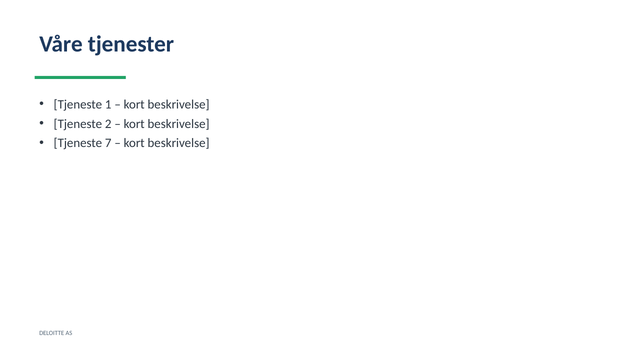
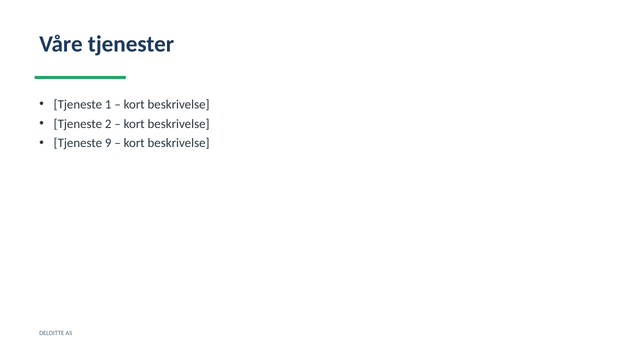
7: 7 -> 9
